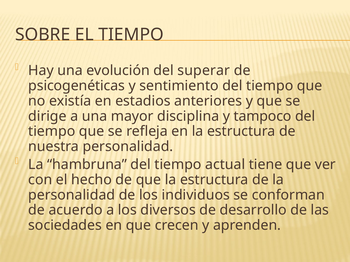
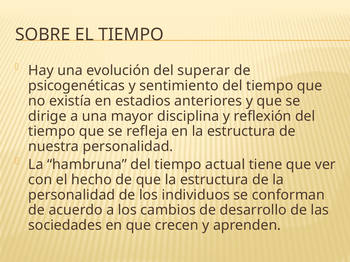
tampoco: tampoco -> reflexión
diversos: diversos -> cambios
